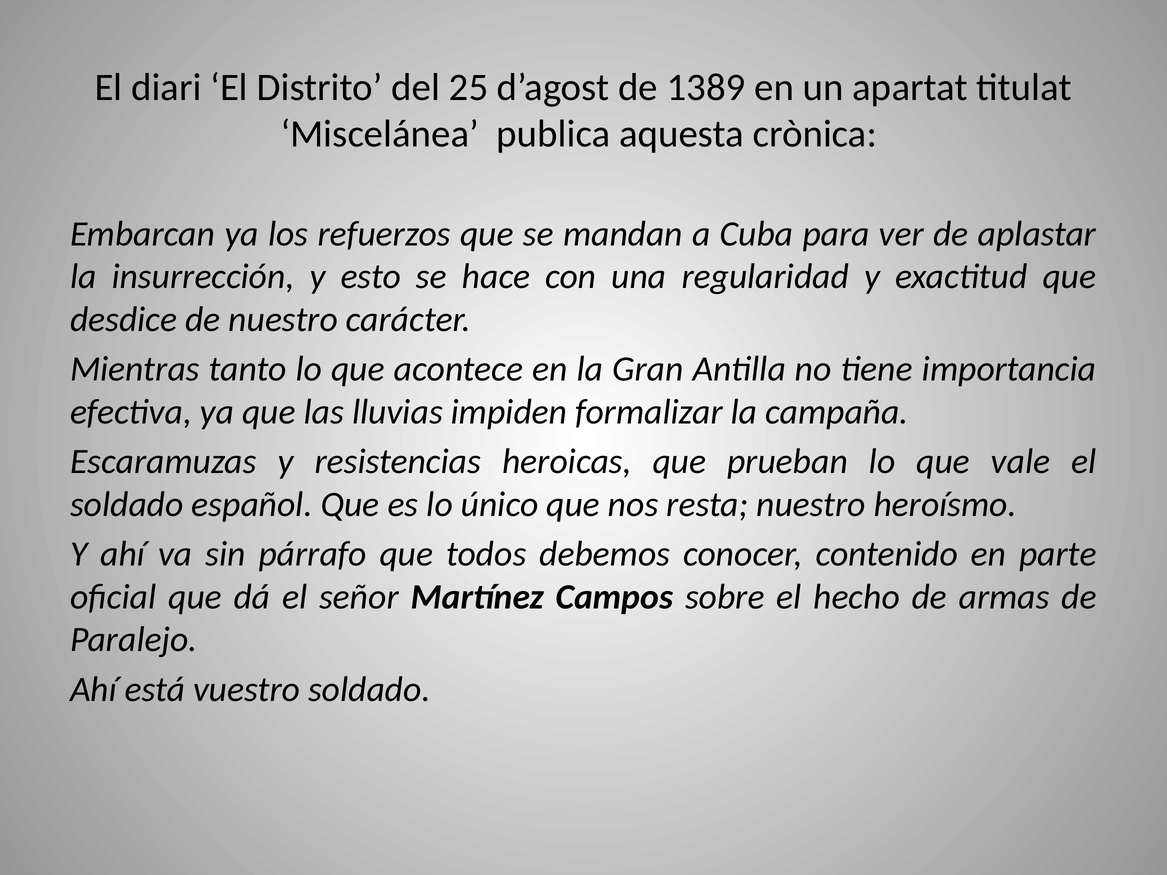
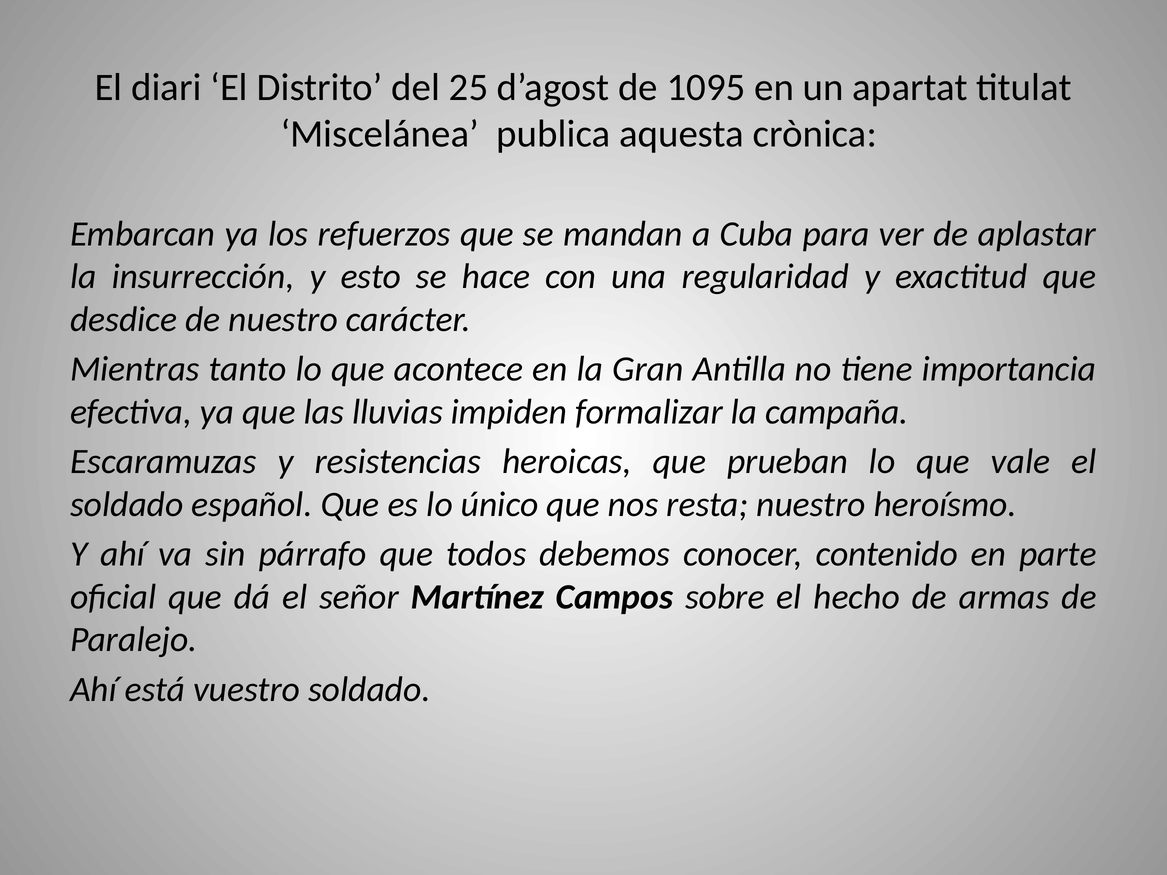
1389: 1389 -> 1095
